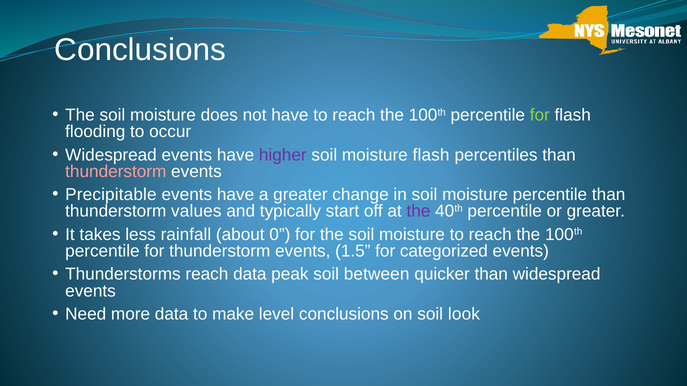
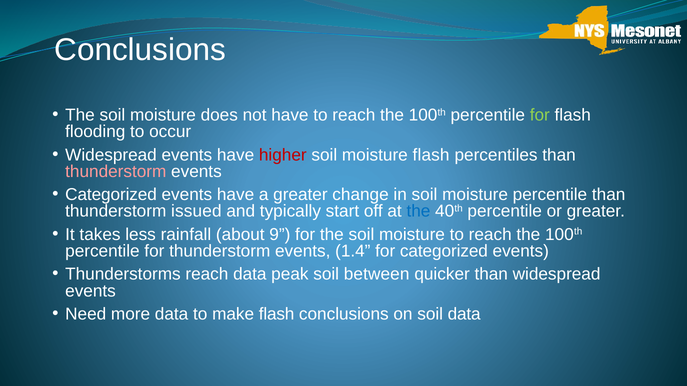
higher colour: purple -> red
Precipitable at (111, 195): Precipitable -> Categorized
values: values -> issued
the at (418, 212) colour: purple -> blue
0: 0 -> 9
1.5: 1.5 -> 1.4
make level: level -> flash
soil look: look -> data
